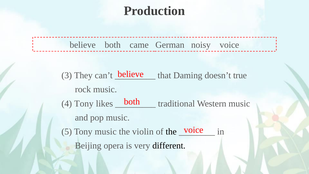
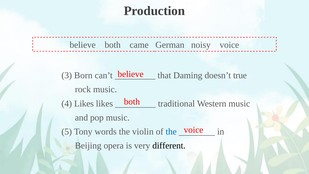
They: They -> Born
4 Tony: Tony -> Likes
Tony music: music -> words
the at (171, 132) colour: black -> blue
